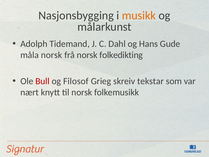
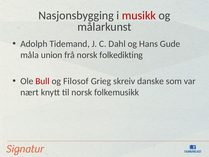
musikk colour: orange -> red
måla norsk: norsk -> union
tekstar: tekstar -> danske
